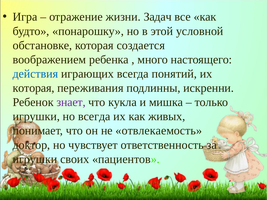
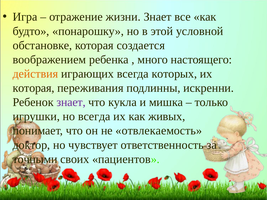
жизни Задач: Задач -> Знает
действия colour: blue -> orange
понятий: понятий -> которых
игрушки at (35, 159): игрушки -> точными
